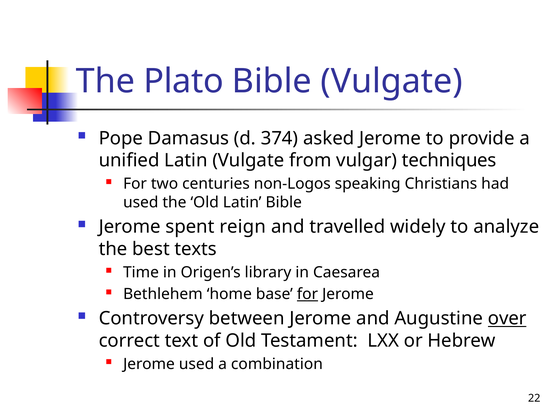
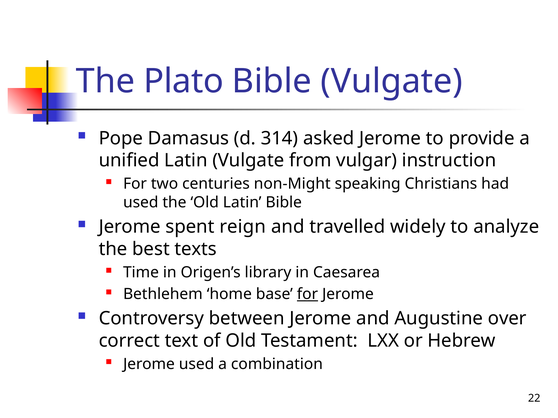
374: 374 -> 314
techniques: techniques -> instruction
non-Logos: non-Logos -> non-Might
over underline: present -> none
